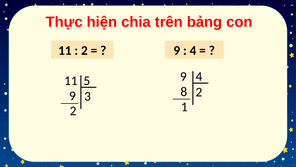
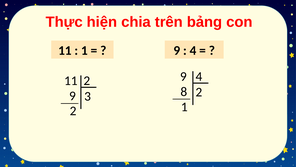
2 at (84, 50): 2 -> 1
11 5: 5 -> 2
